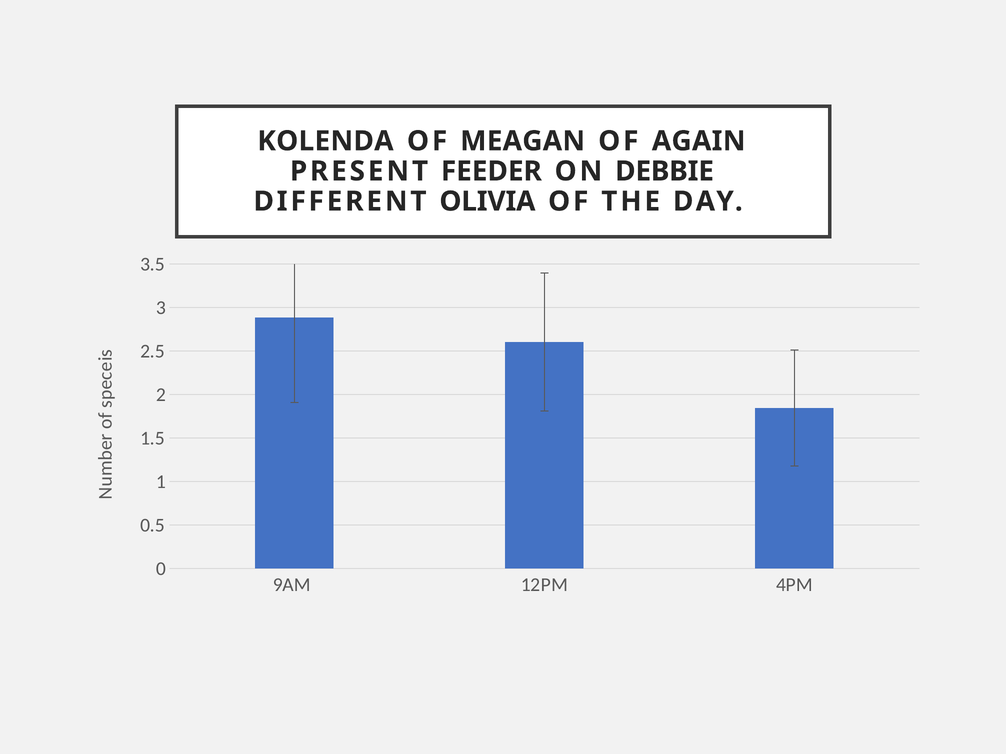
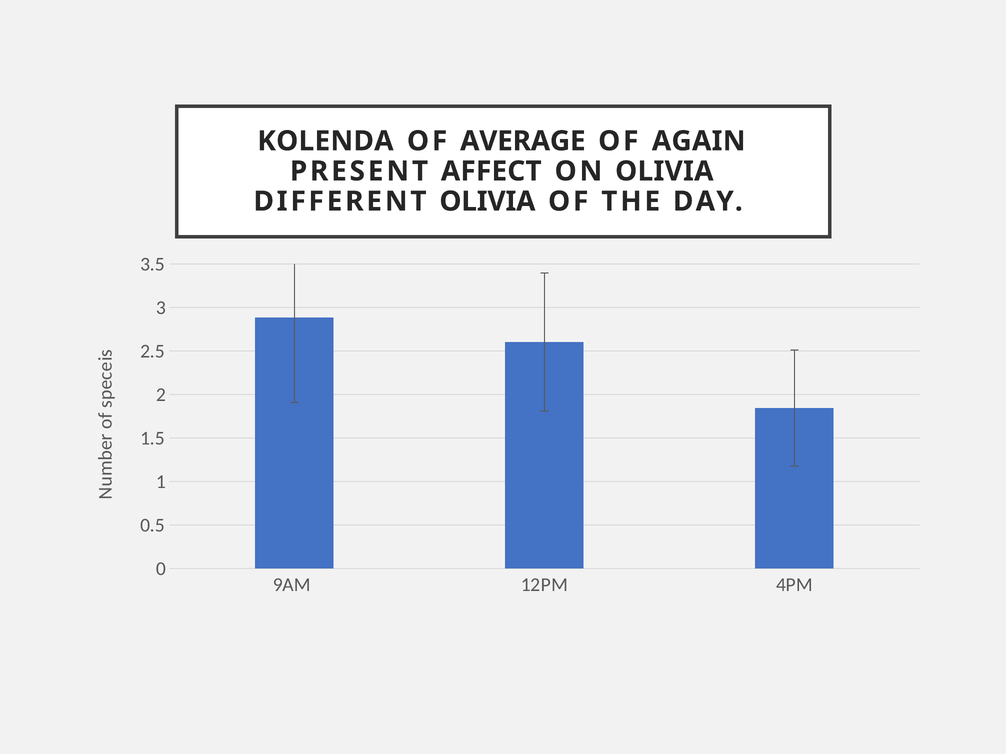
MEAGAN: MEAGAN -> AVERAGE
FEEDER: FEEDER -> AFFECT
ON DEBBIE: DEBBIE -> OLIVIA
